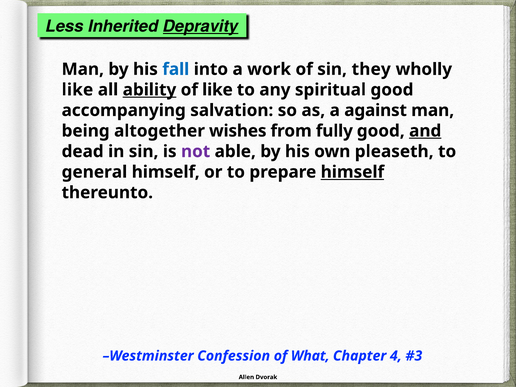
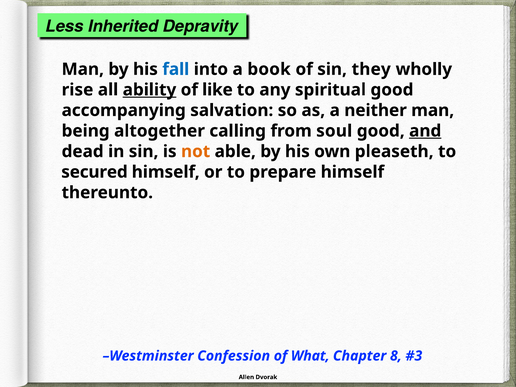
Depravity underline: present -> none
work: work -> book
like at (77, 90): like -> rise
against: against -> neither
wishes: wishes -> calling
fully: fully -> soul
not colour: purple -> orange
general: general -> secured
himself at (352, 172) underline: present -> none
4: 4 -> 8
